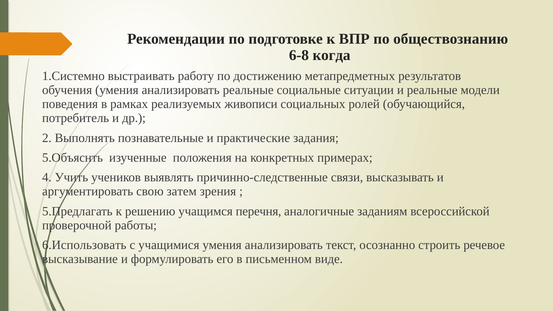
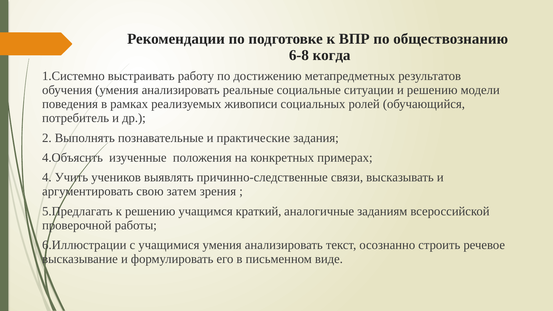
и реальные: реальные -> решению
5.Объяснть: 5.Объяснть -> 4.Объяснть
перечня: перечня -> краткий
6.Использовать: 6.Использовать -> 6.Иллюстрации
